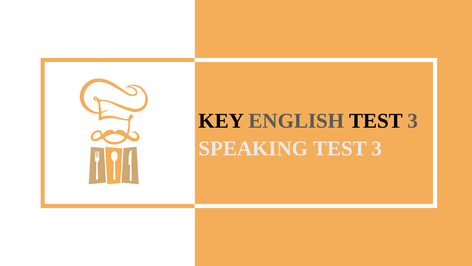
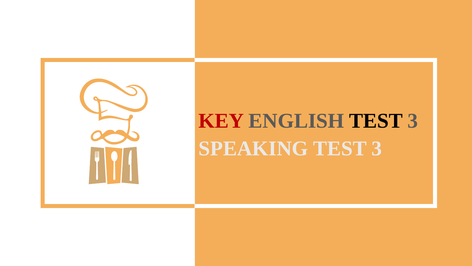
KEY colour: black -> red
